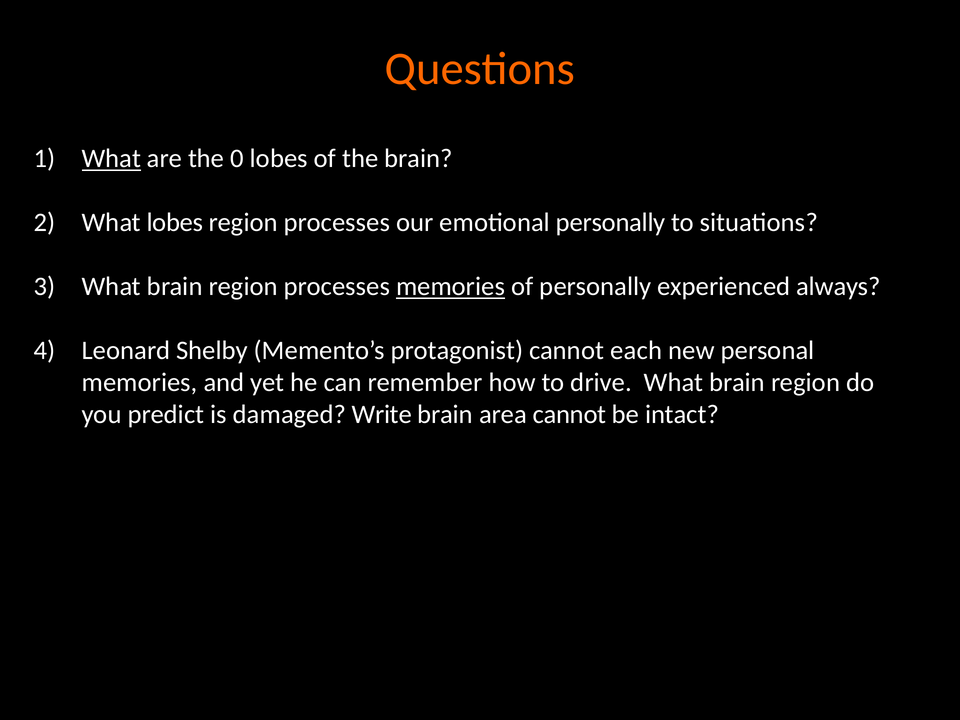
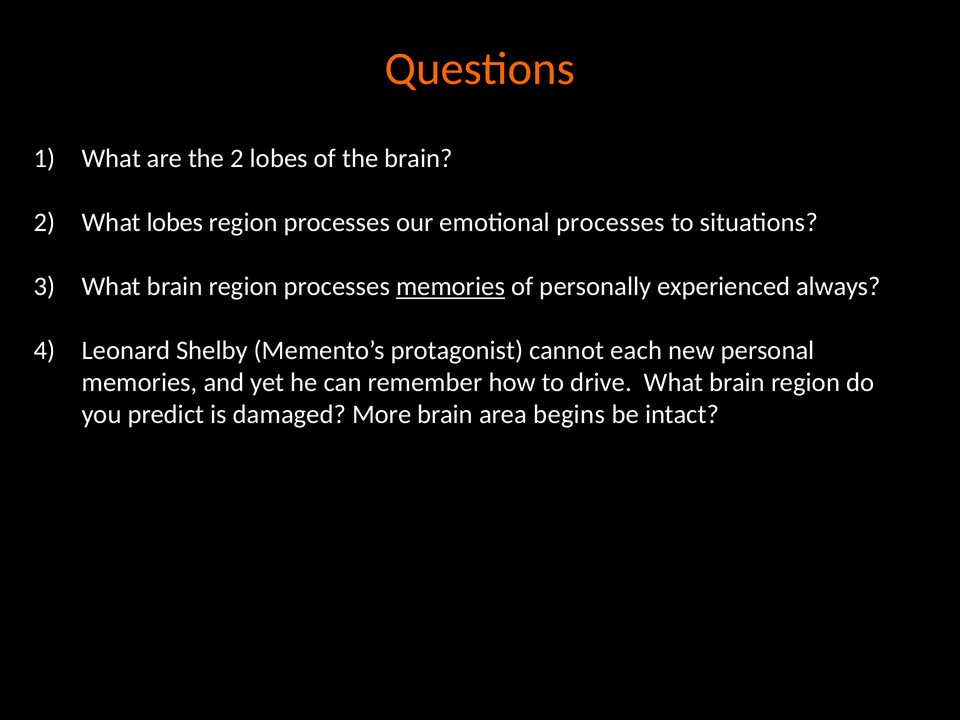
What at (111, 159) underline: present -> none
the 0: 0 -> 2
emotional personally: personally -> processes
Write: Write -> More
area cannot: cannot -> begins
